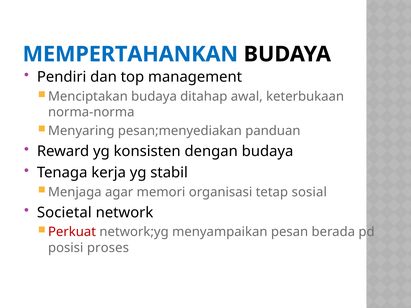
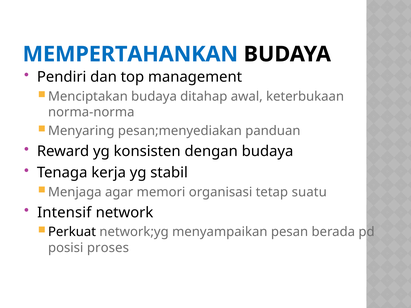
sosial: sosial -> suatu
Societal: Societal -> Intensif
Perkuat colour: red -> black
